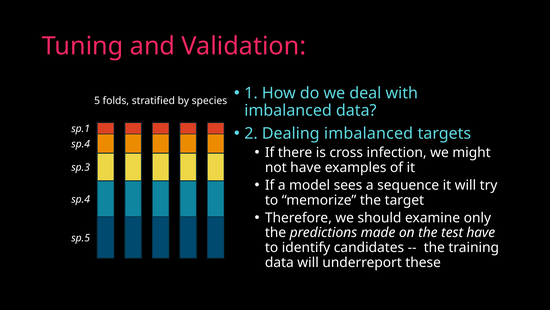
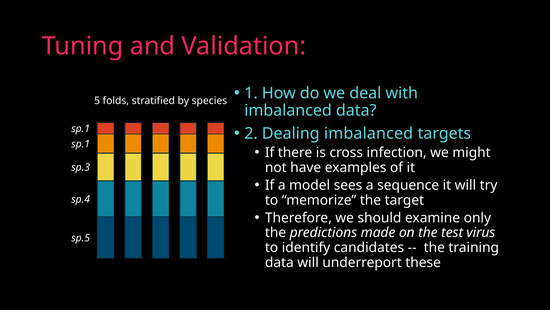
sp.4 at (81, 144): sp.4 -> sp.1
test have: have -> virus
